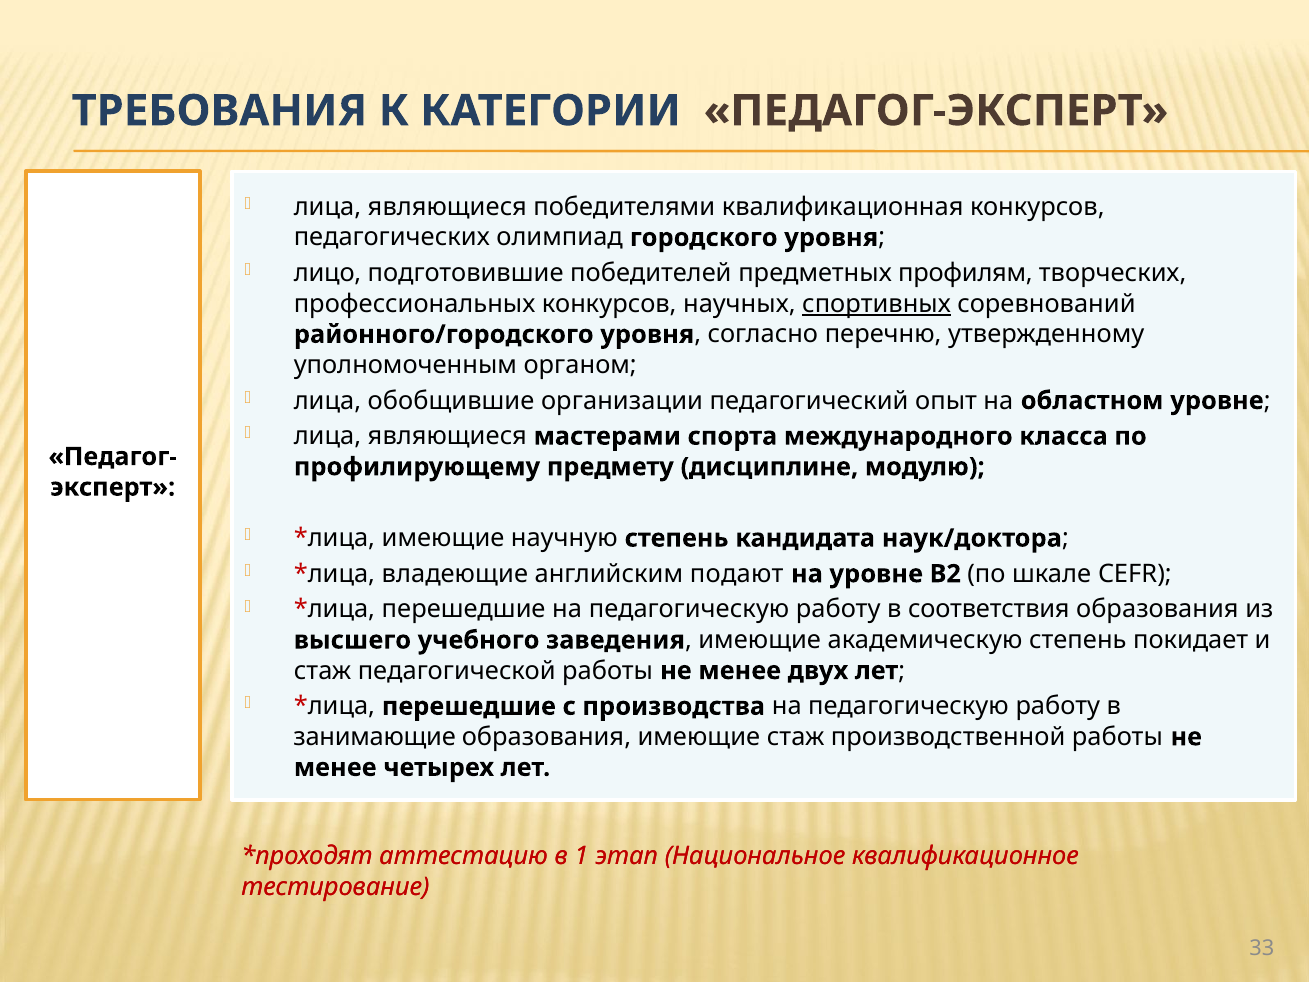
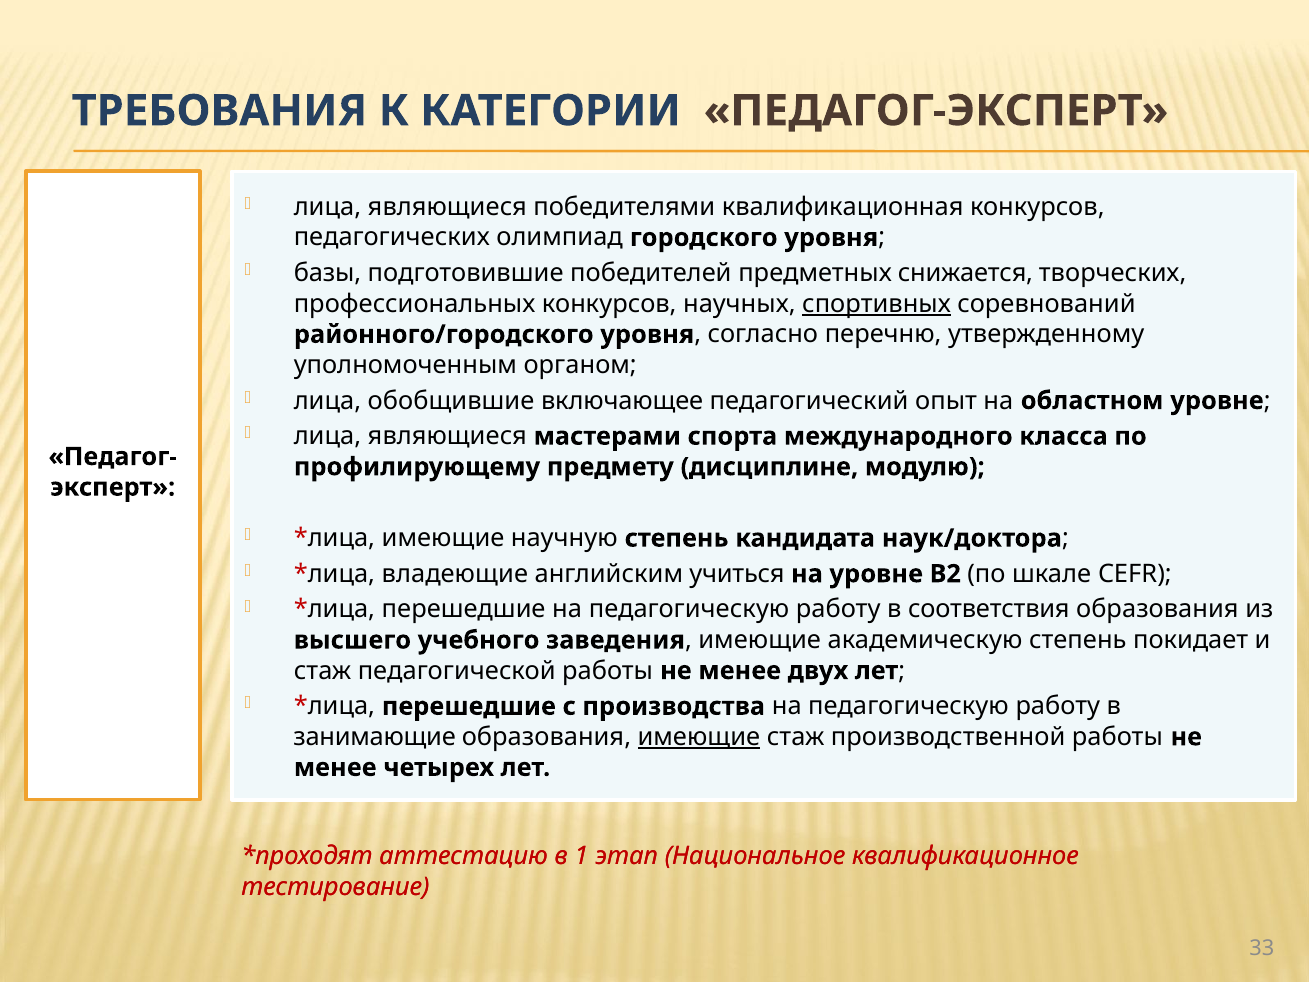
лицо: лицо -> базы
профилям: профилям -> снижается
организации: организации -> включающее
подают: подают -> учиться
имеющие at (699, 737) underline: none -> present
